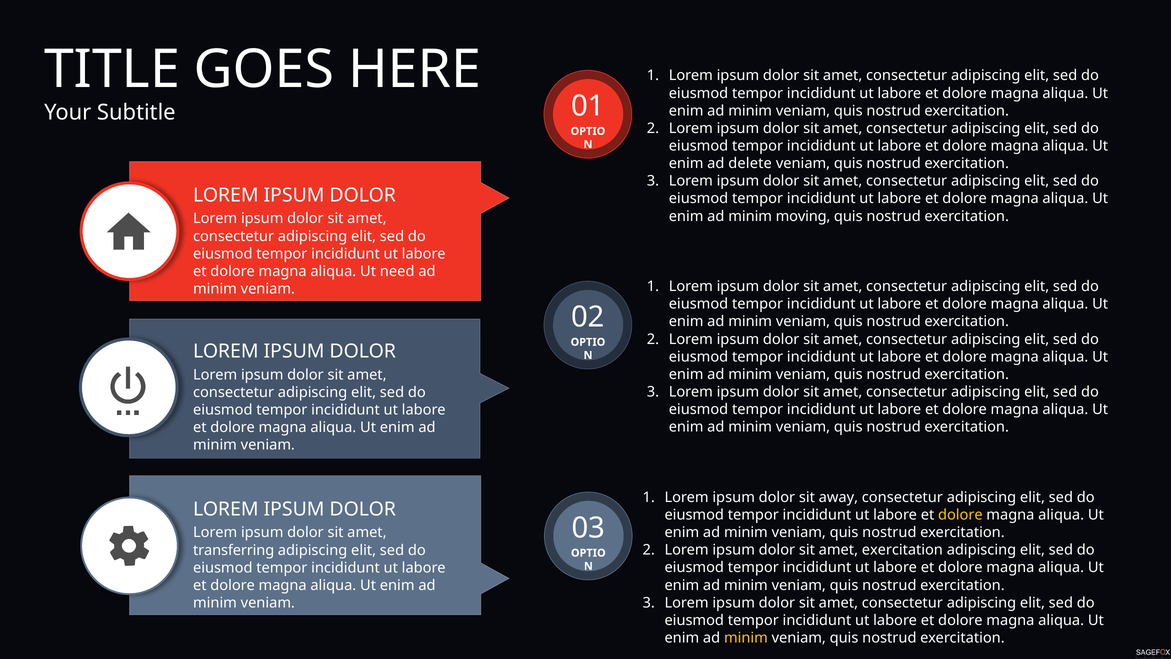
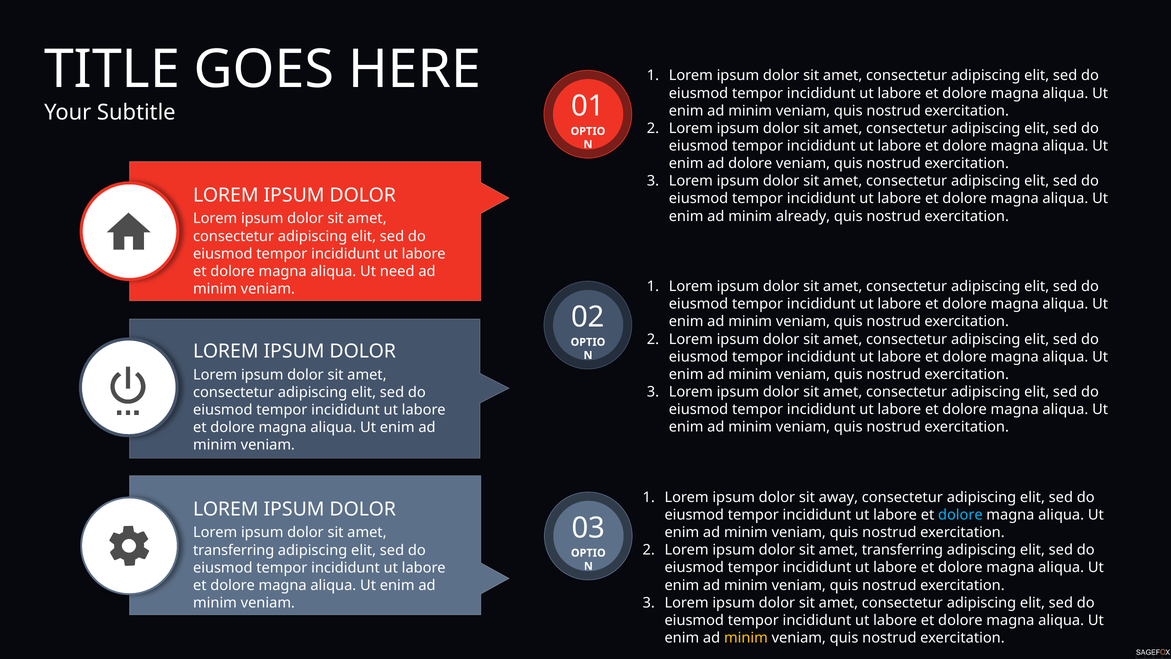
ad delete: delete -> dolore
moving: moving -> already
dolore at (960, 515) colour: yellow -> light blue
exercitation at (902, 550): exercitation -> transferring
